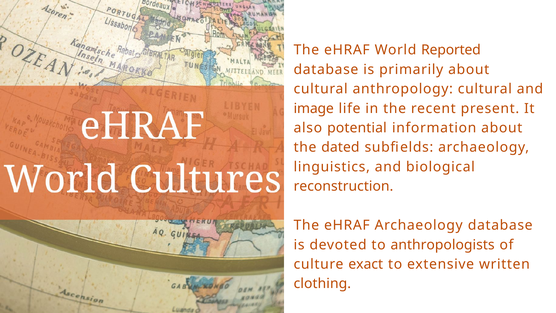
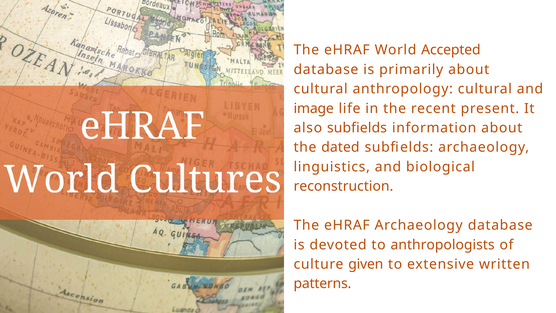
Reported: Reported -> Accepted
also potential: potential -> subfields
exact: exact -> given
clothing: clothing -> patterns
